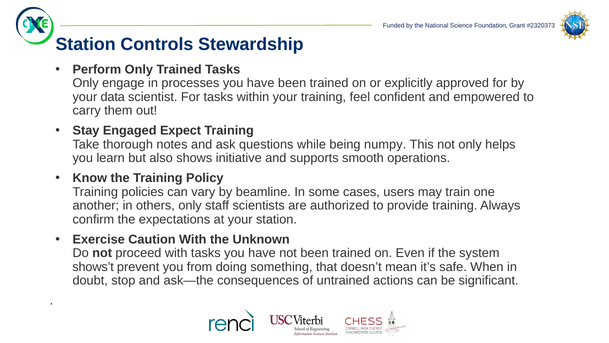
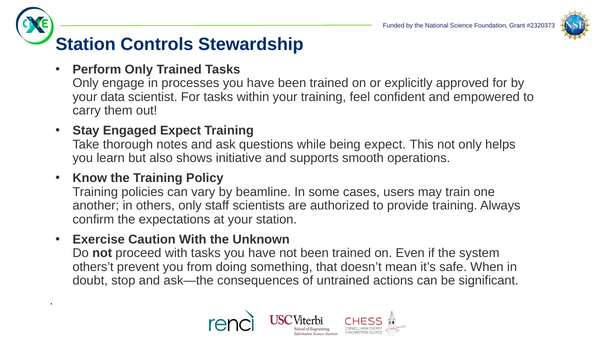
being numpy: numpy -> expect
shows’t: shows’t -> others’t
